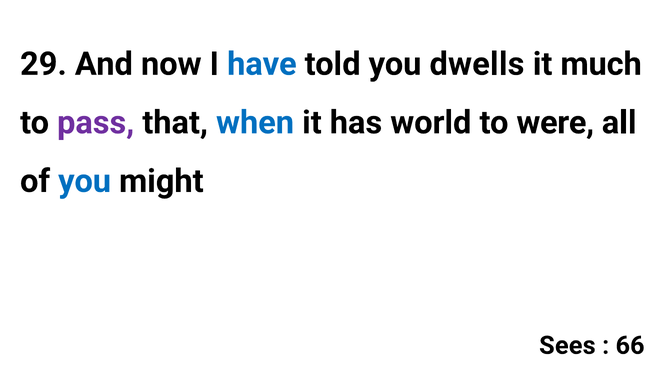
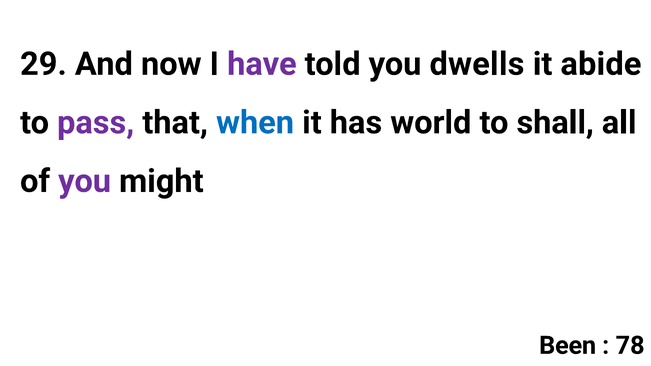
have colour: blue -> purple
much: much -> abide
were: were -> shall
you at (85, 181) colour: blue -> purple
Sees: Sees -> Been
66: 66 -> 78
